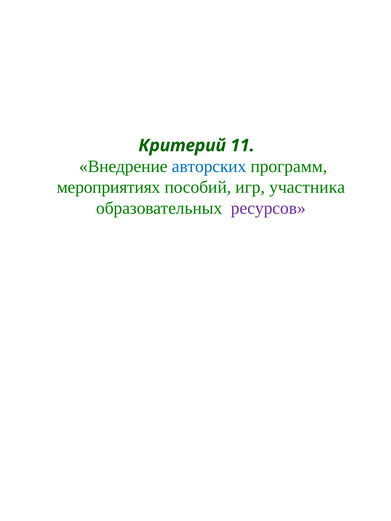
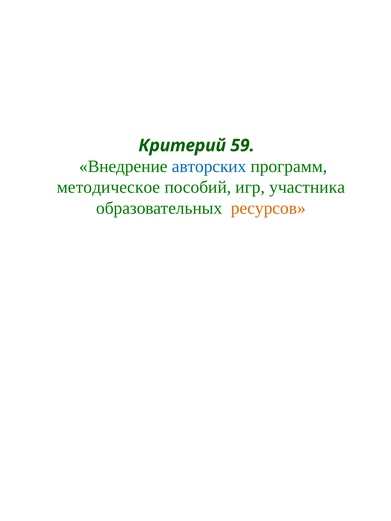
11: 11 -> 59
мероприятиях: мероприятиях -> методическое
ресурсов colour: purple -> orange
